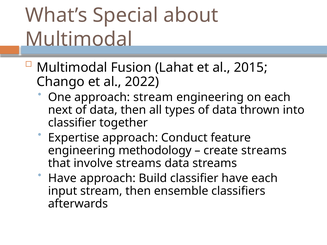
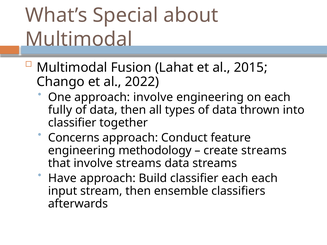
approach stream: stream -> involve
next: next -> fully
Expertise: Expertise -> Concerns
classifier have: have -> each
